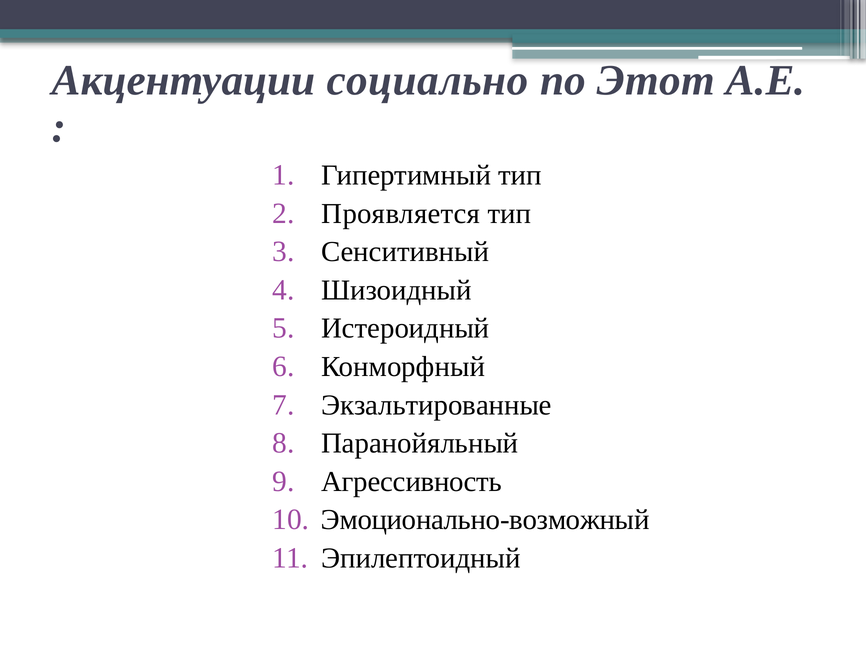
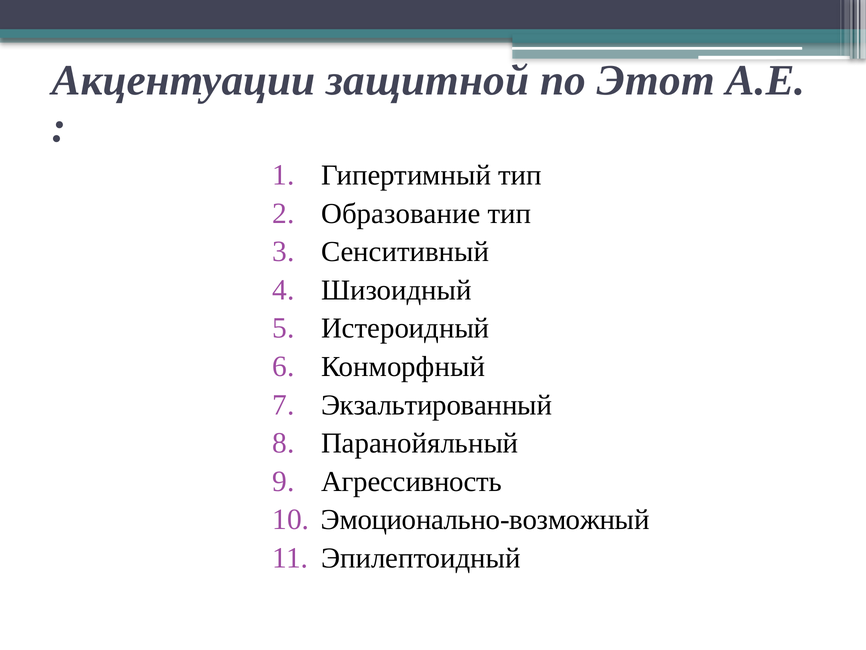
социально: социально -> защитной
Проявляется: Проявляется -> Образование
Экзальтированные: Экзальтированные -> Экзальтированный
